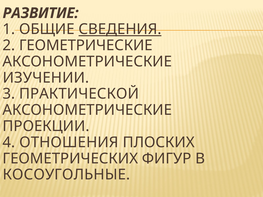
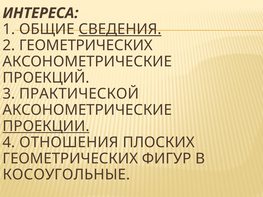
РАЗВИТИЕ: РАЗВИТИЕ -> ИНТЕРЕСА
2 ГЕОМЕТРИЧЕСКИЕ: ГЕОМЕТРИЧЕСКИЕ -> ГЕОМЕТРИЧЕСКИХ
ИЗУЧЕНИИ: ИЗУЧЕНИИ -> ПРОЕКЦИЙ
ПРОЕКЦИИ underline: none -> present
